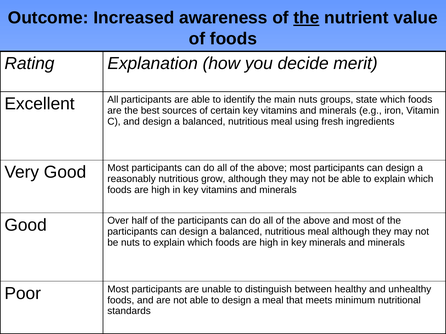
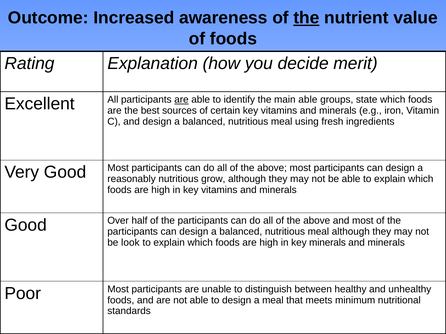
are at (181, 100) underline: none -> present
main nuts: nuts -> able
be nuts: nuts -> look
